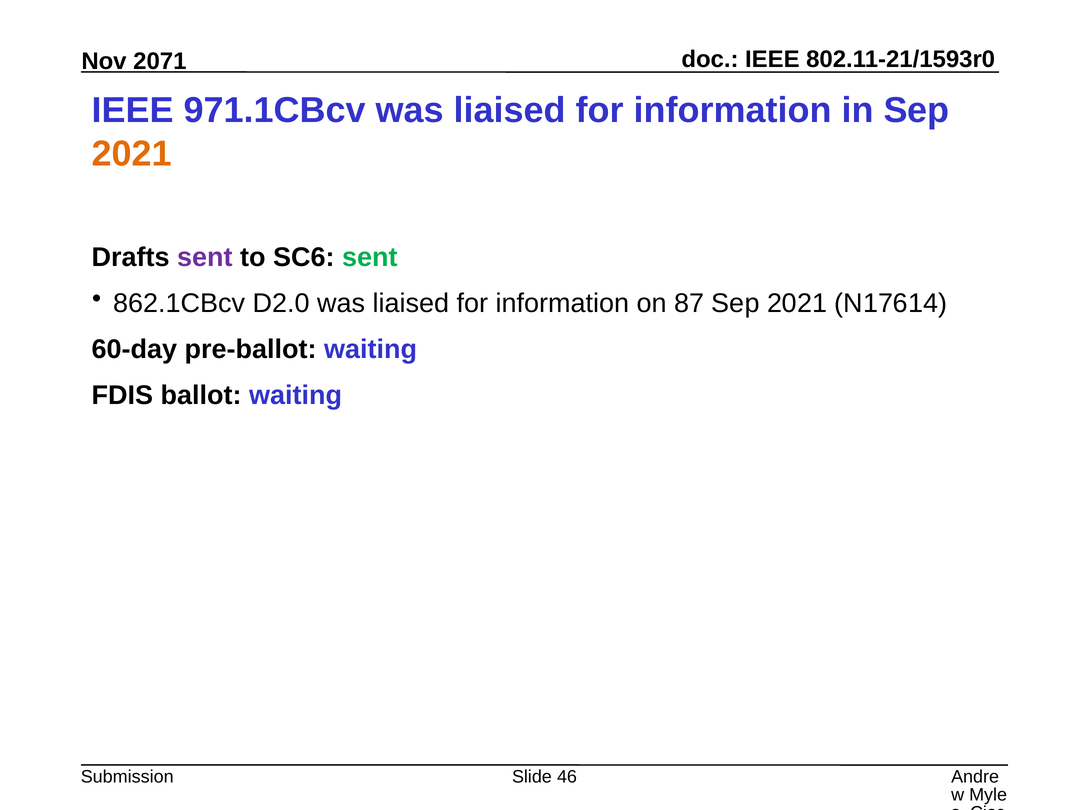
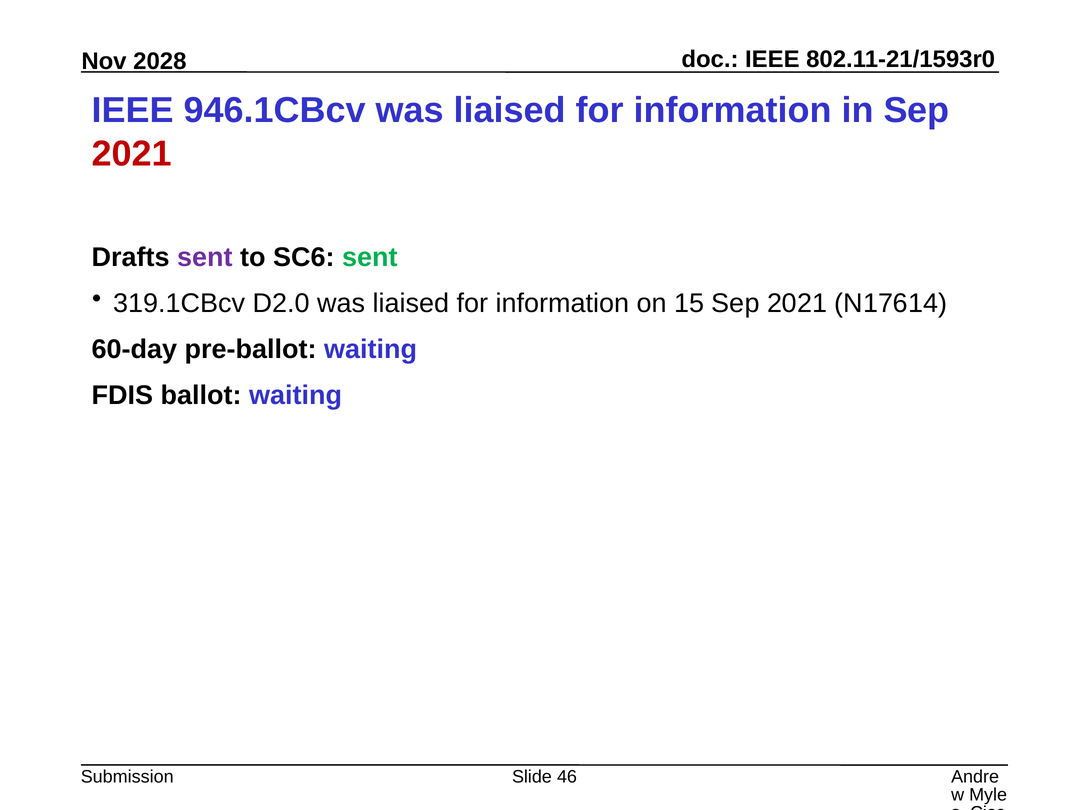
2071: 2071 -> 2028
971.1CBcv: 971.1CBcv -> 946.1CBcv
2021 at (132, 154) colour: orange -> red
862.1CBcv: 862.1CBcv -> 319.1CBcv
87: 87 -> 15
